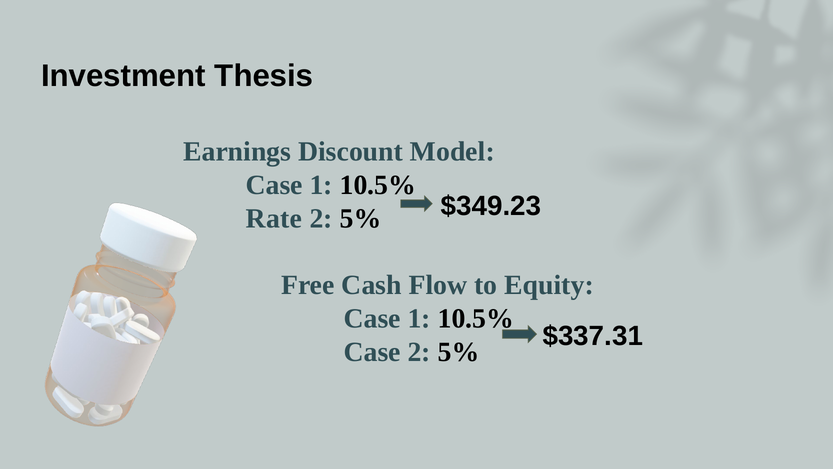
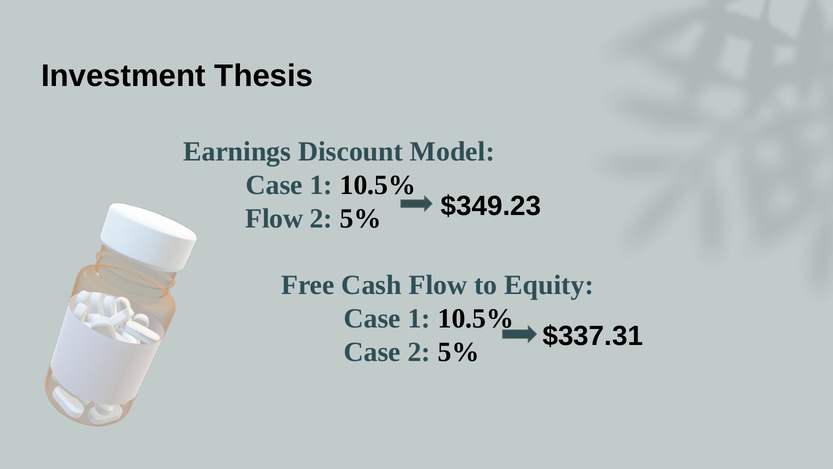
Rate at (274, 218): Rate -> Flow
